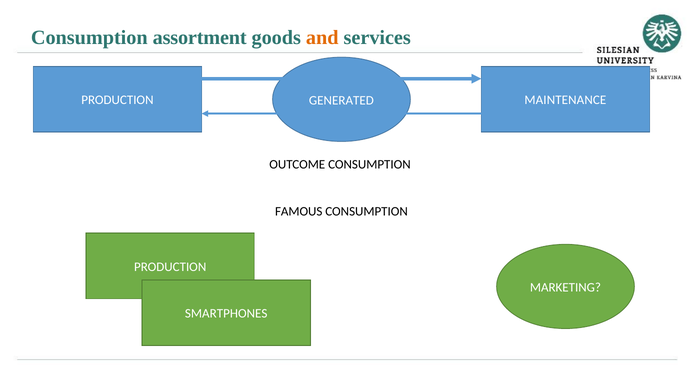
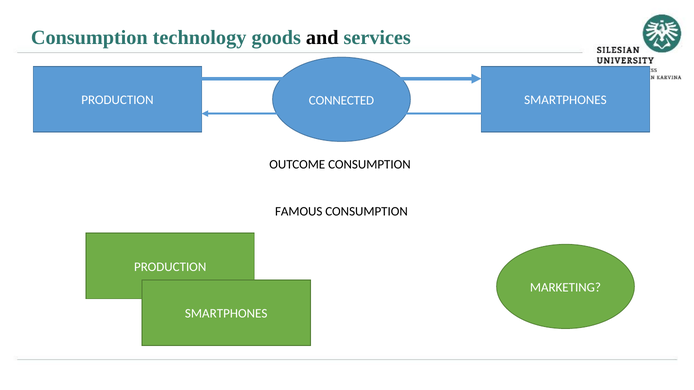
assortment: assortment -> technology
and colour: orange -> black
GENERATED: GENERATED -> CONNECTED
MAINTENANCE at (565, 100): MAINTENANCE -> SMARTPHONES
